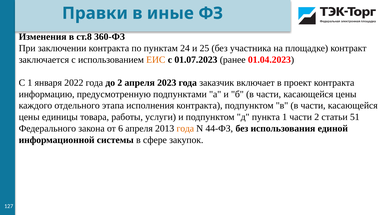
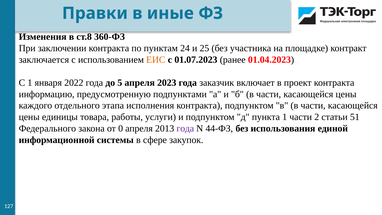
до 2: 2 -> 5
6: 6 -> 0
года at (185, 128) colour: orange -> purple
